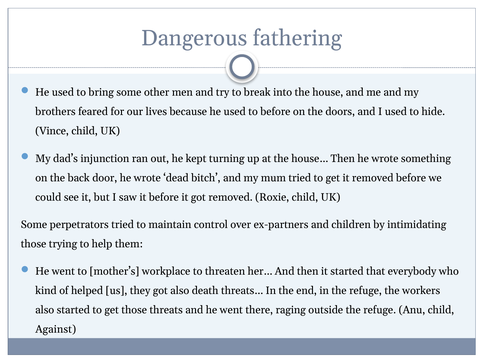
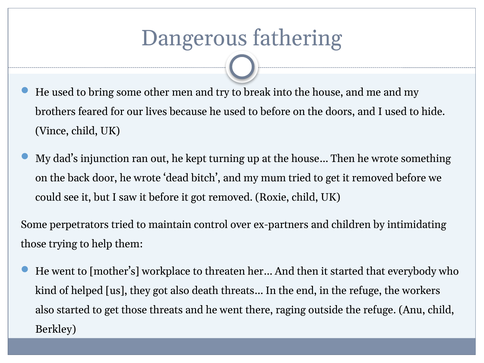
Against: Against -> Berkley
